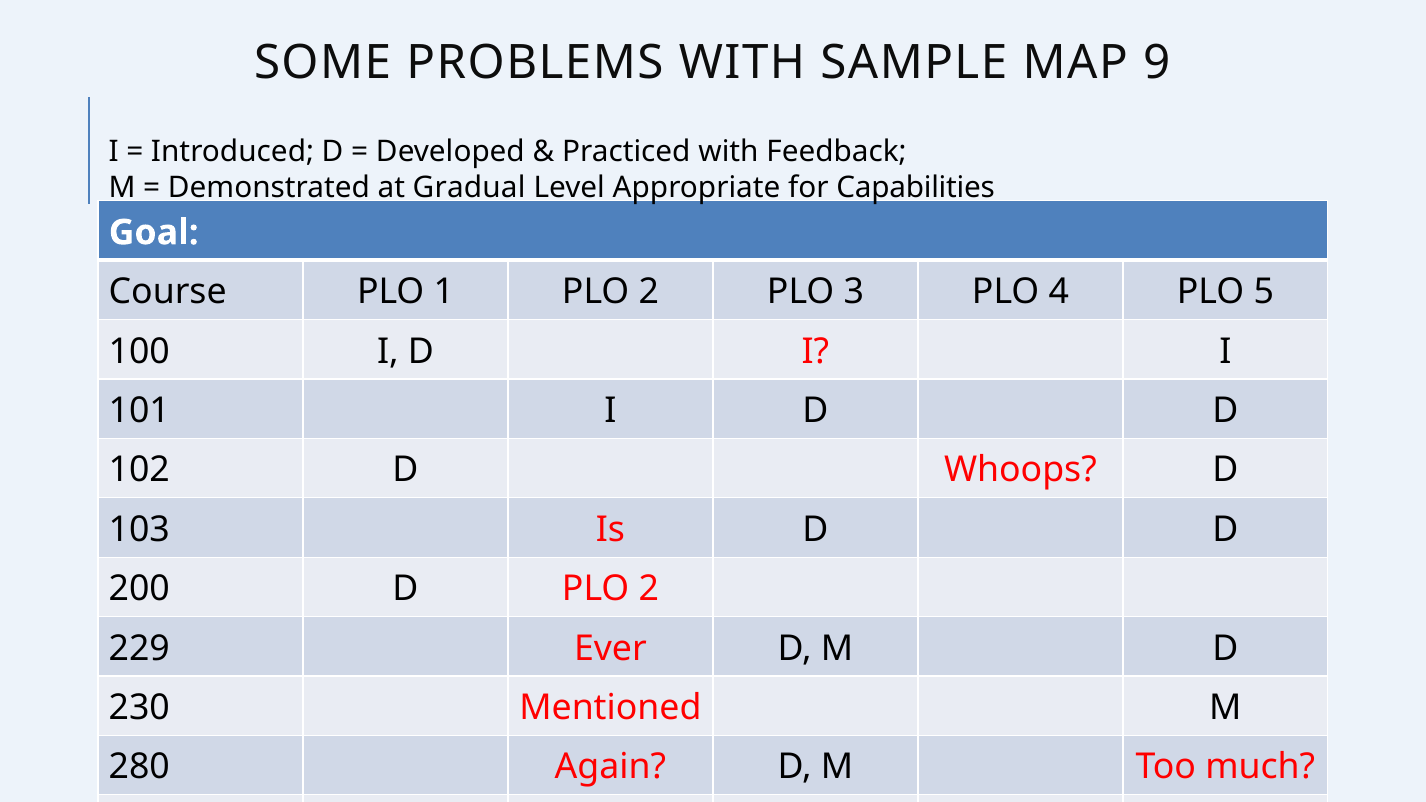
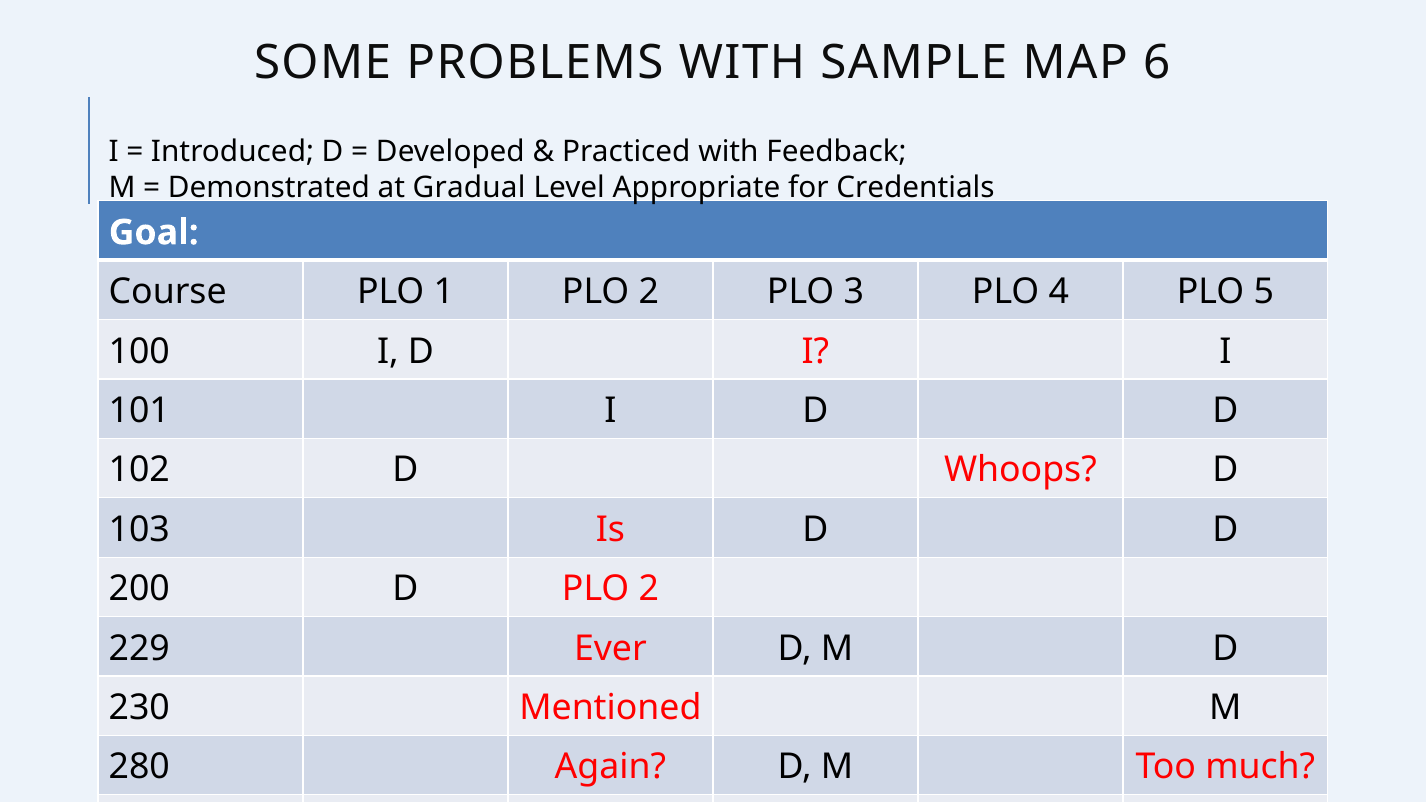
9: 9 -> 6
Capabilities: Capabilities -> Credentials
